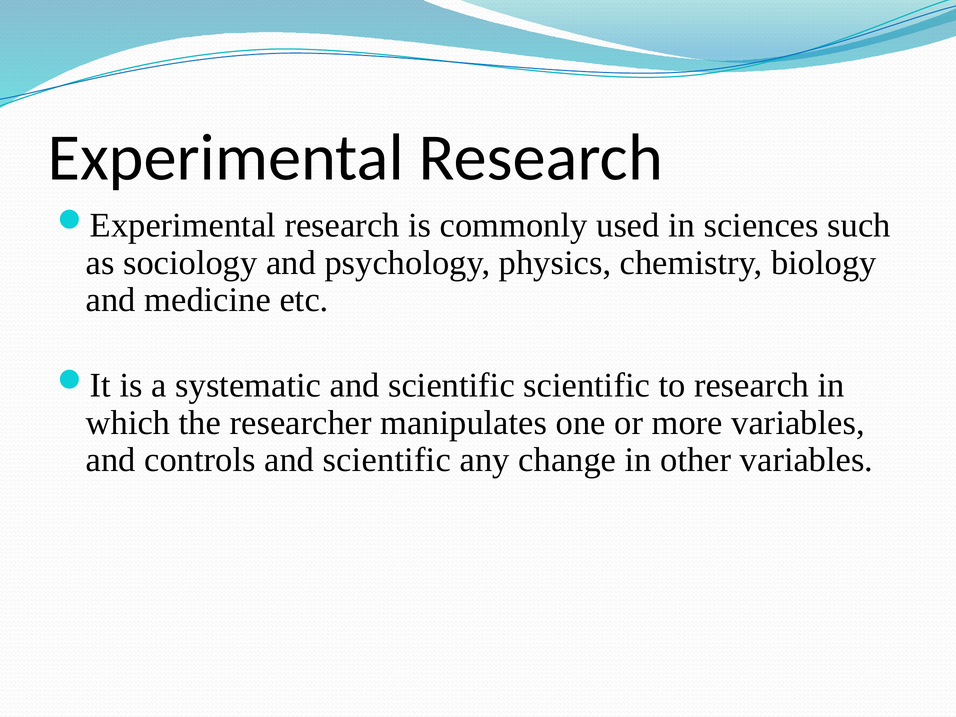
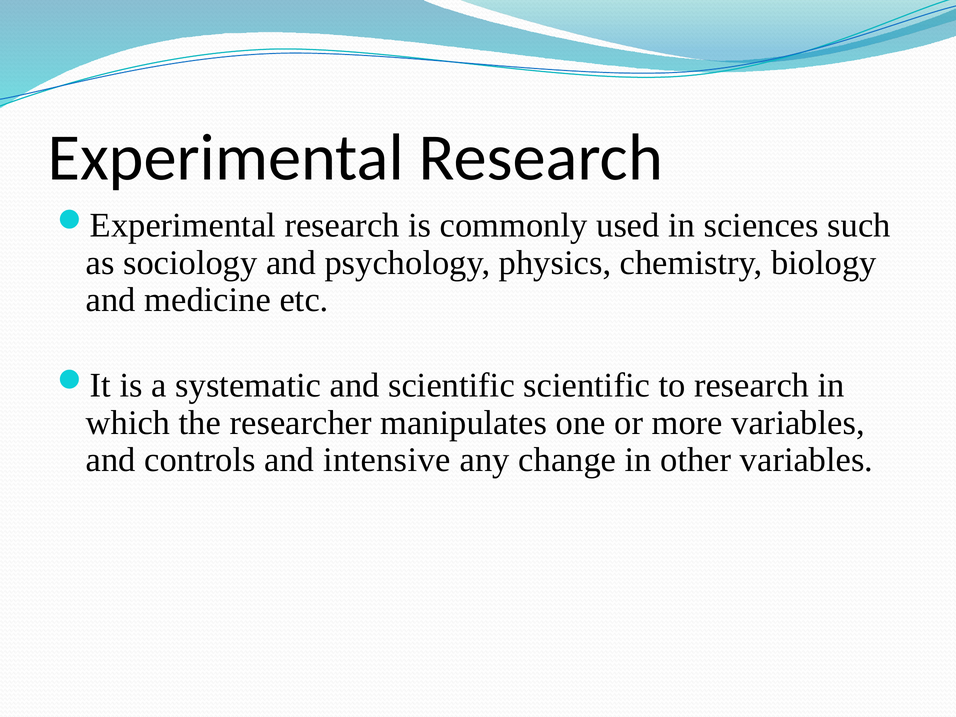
controls and scientific: scientific -> intensive
